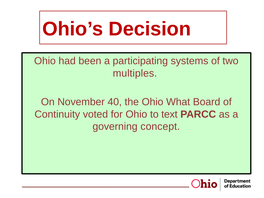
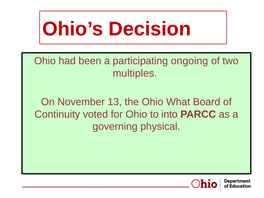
systems: systems -> ongoing
40: 40 -> 13
text: text -> into
concept: concept -> physical
